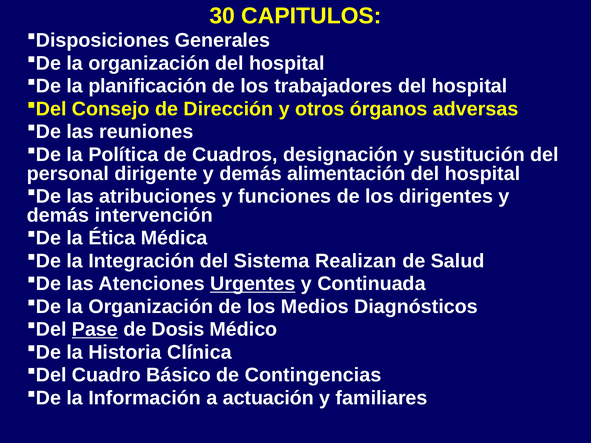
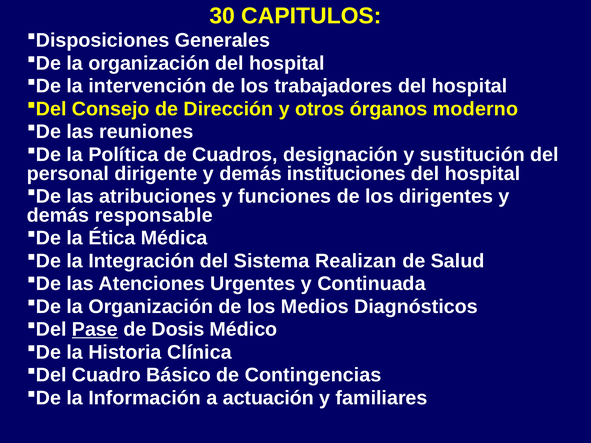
planificación: planificación -> intervención
adversas: adversas -> moderno
alimentación: alimentación -> instituciones
intervención: intervención -> responsable
Urgentes underline: present -> none
